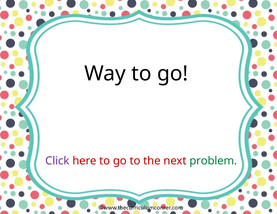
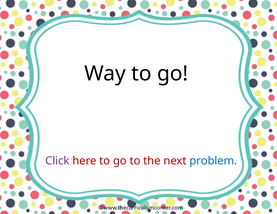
problem colour: green -> blue
